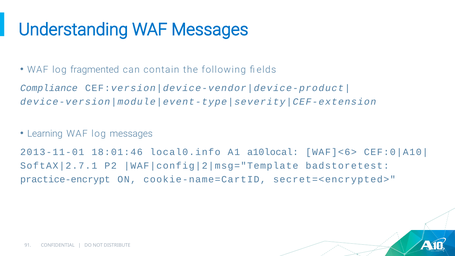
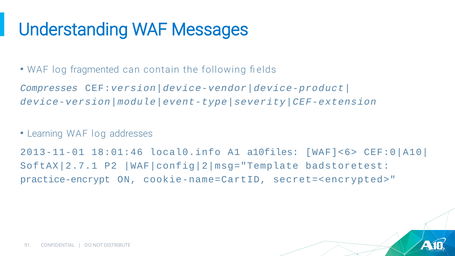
Compliance: Compliance -> Compresses
log messages: messages -> addresses
a10local: a10local -> a10files
